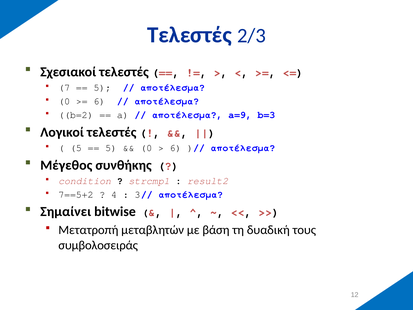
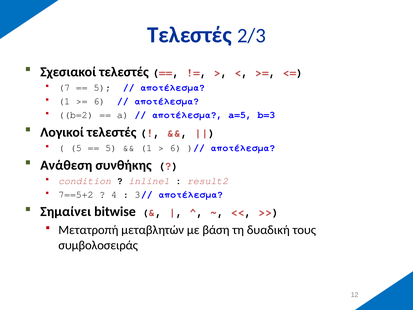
0 at (64, 101): 0 -> 1
a=9: a=9 -> a=5
0 at (146, 148): 0 -> 1
Μέγεθος: Μέγεθος -> Ανάθεση
strcmp1: strcmp1 -> inline1
